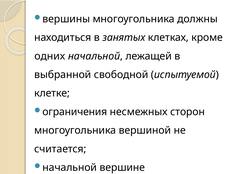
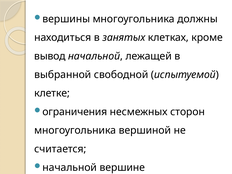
одних: одних -> вывод
